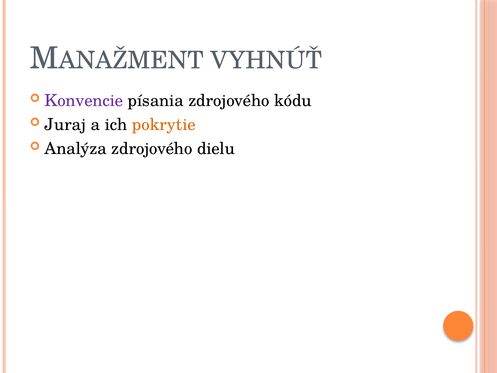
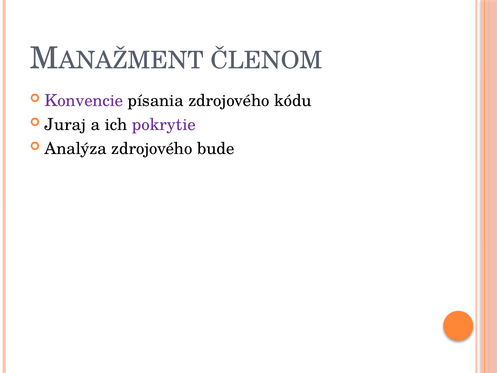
VYHNÚŤ: VYHNÚŤ -> ČLENOM
pokrytie colour: orange -> purple
dielu: dielu -> bude
